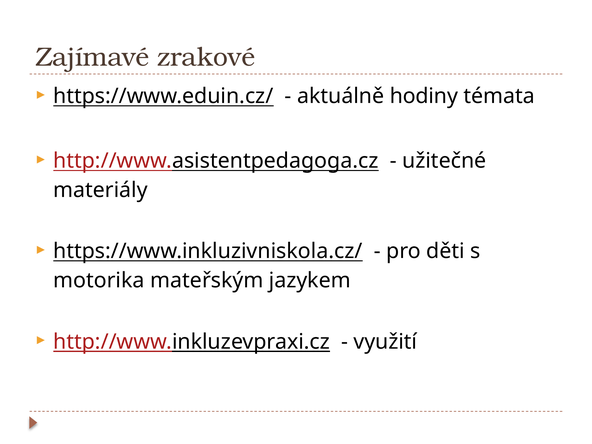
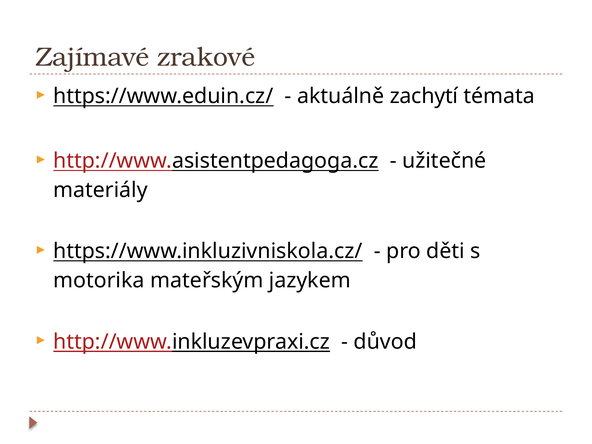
hodiny: hodiny -> zachytí
využití: využití -> důvod
